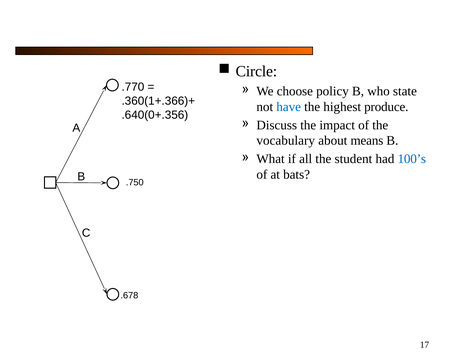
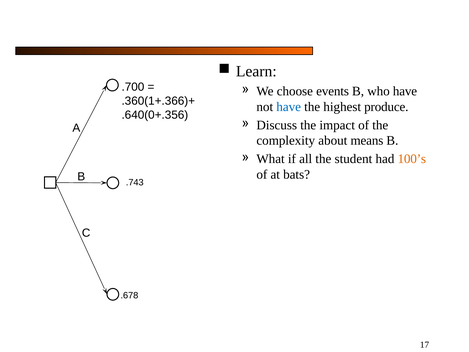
Circle: Circle -> Learn
.770: .770 -> .700
policy: policy -> events
who state: state -> have
vocabulary: vocabulary -> complexity
100’s colour: blue -> orange
.750: .750 -> .743
